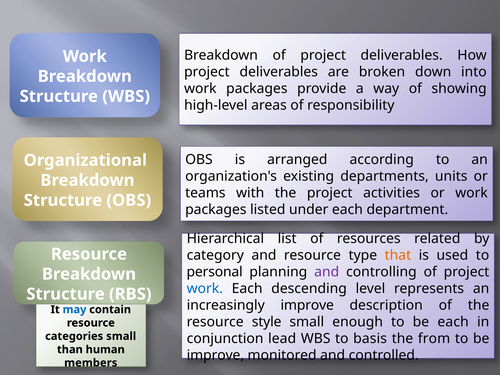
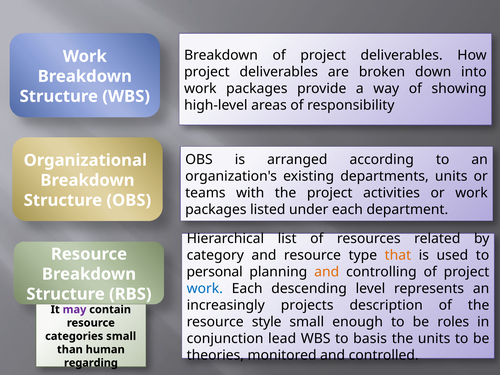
and at (327, 272) colour: purple -> orange
increasingly improve: improve -> projects
may colour: blue -> purple
be each: each -> roles
the from: from -> units
improve at (215, 355): improve -> theories
members: members -> regarding
